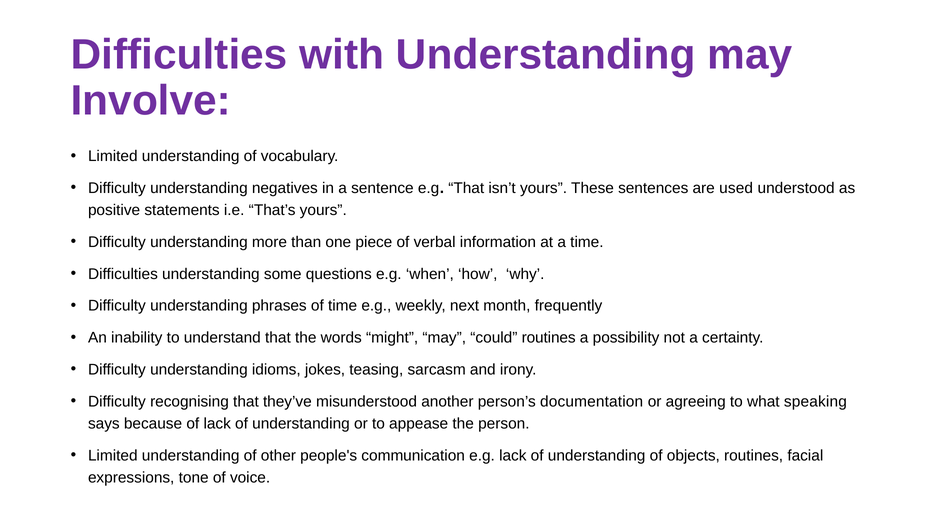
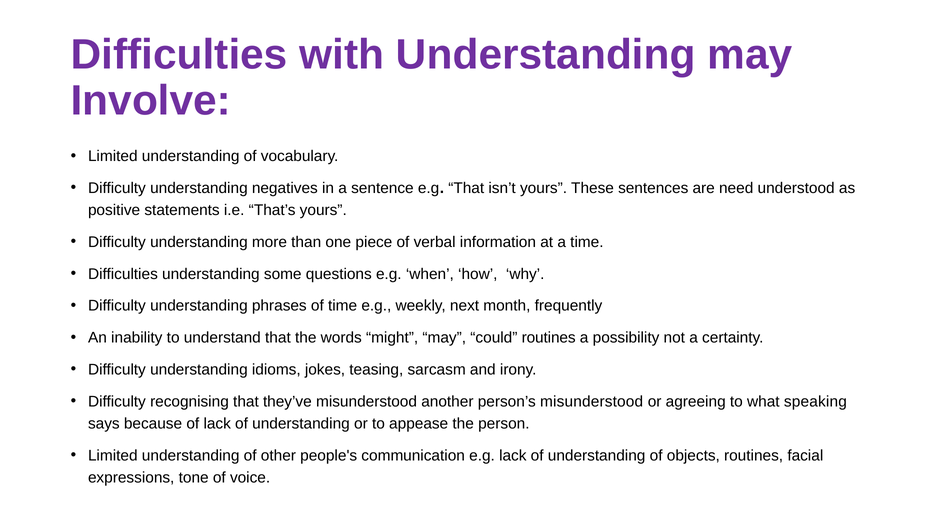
used: used -> need
person’s documentation: documentation -> misunderstood
